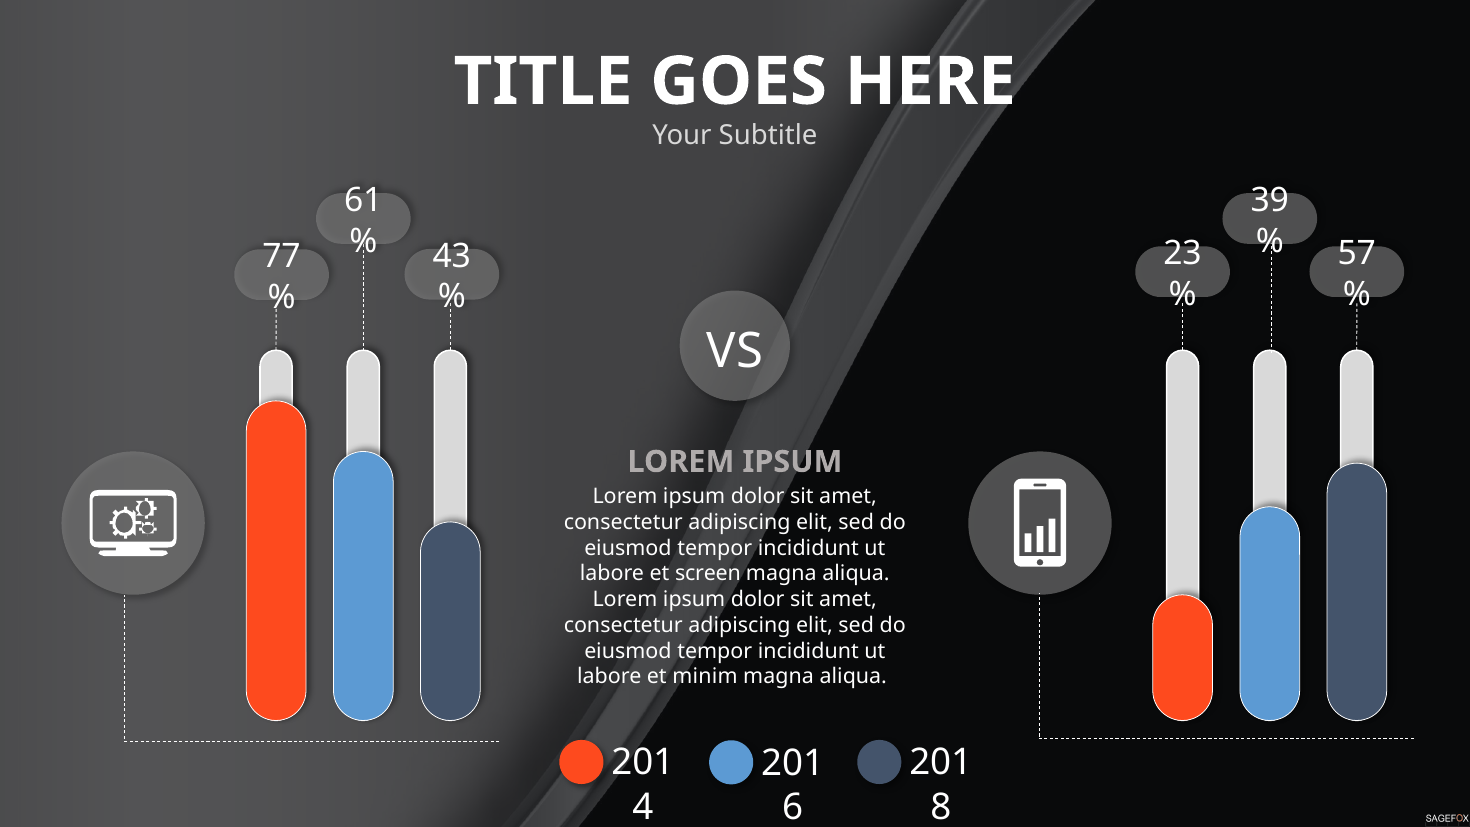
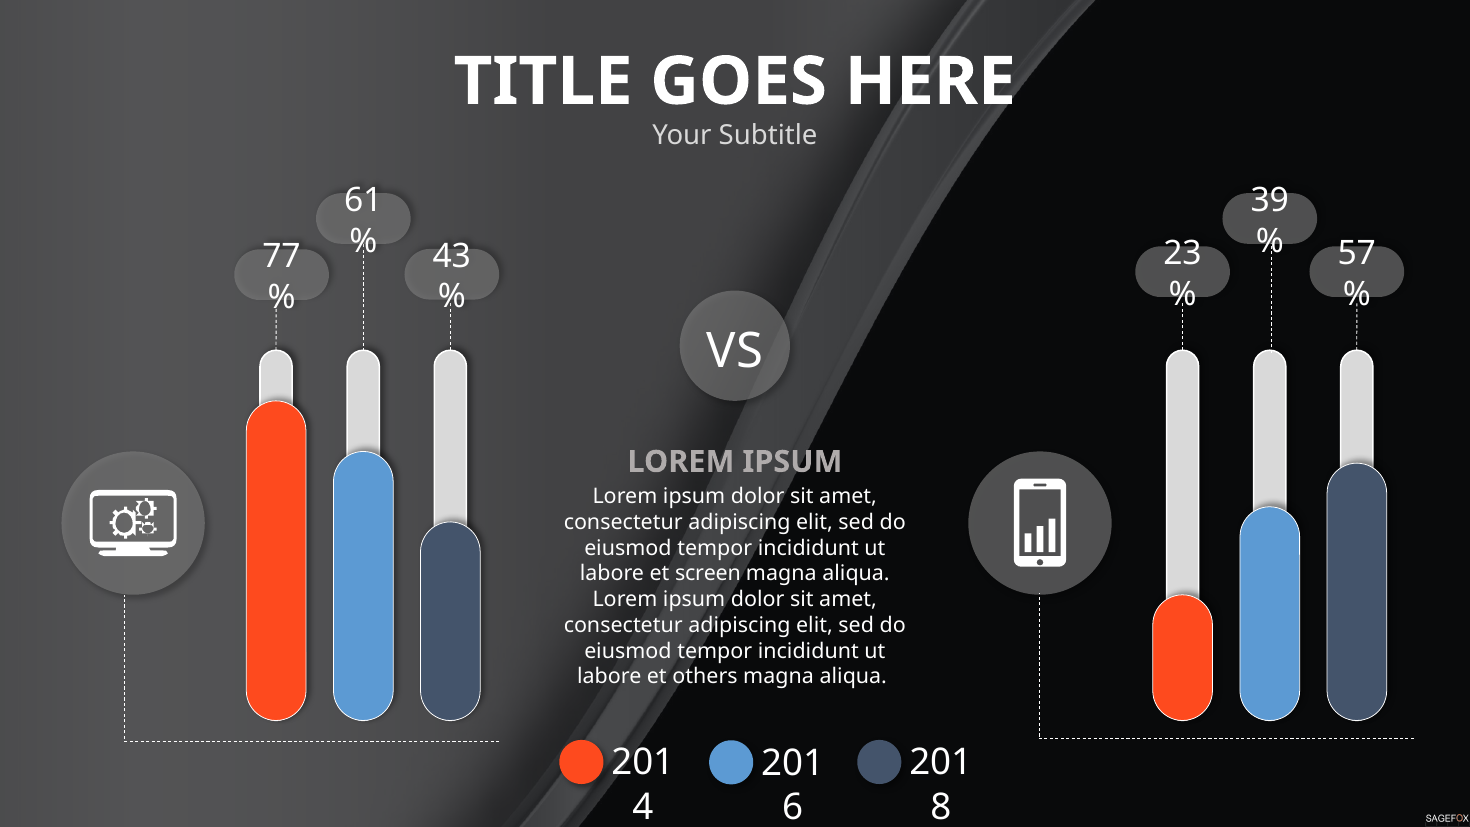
minim: minim -> others
